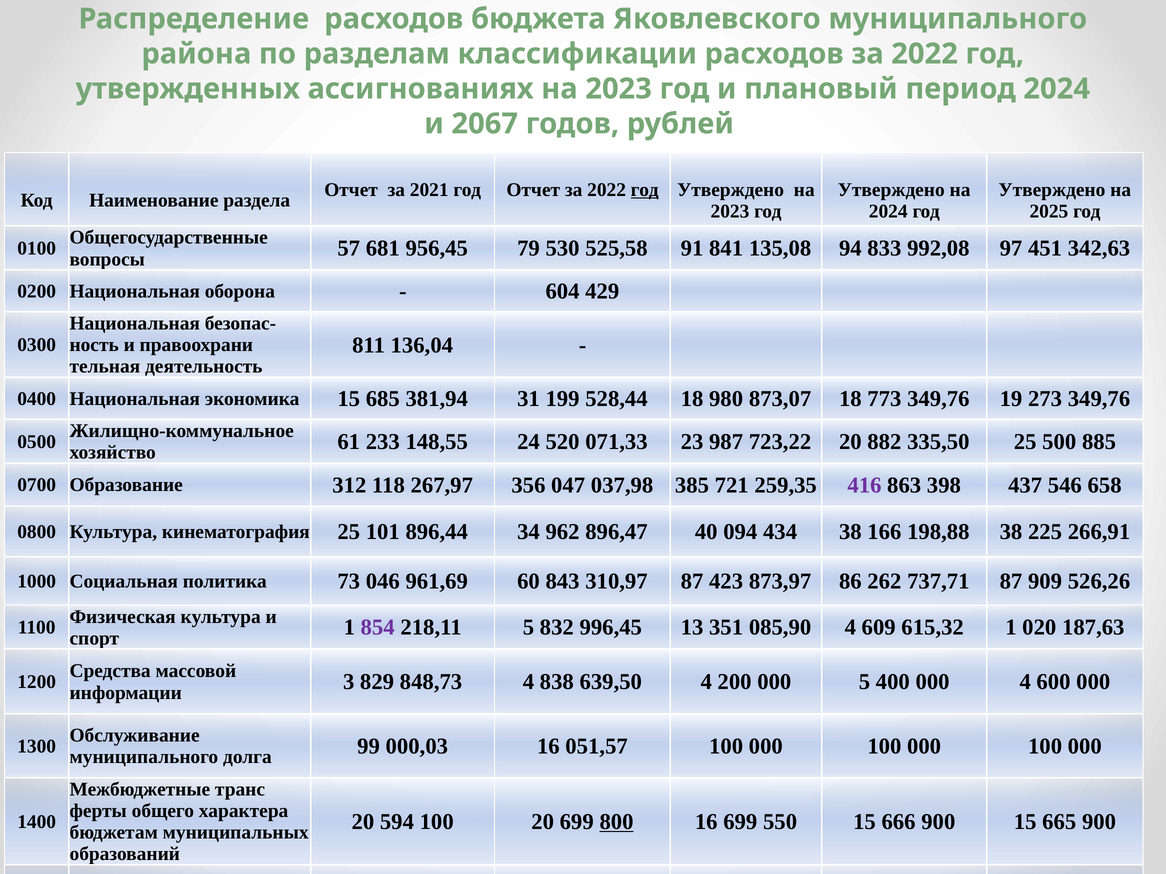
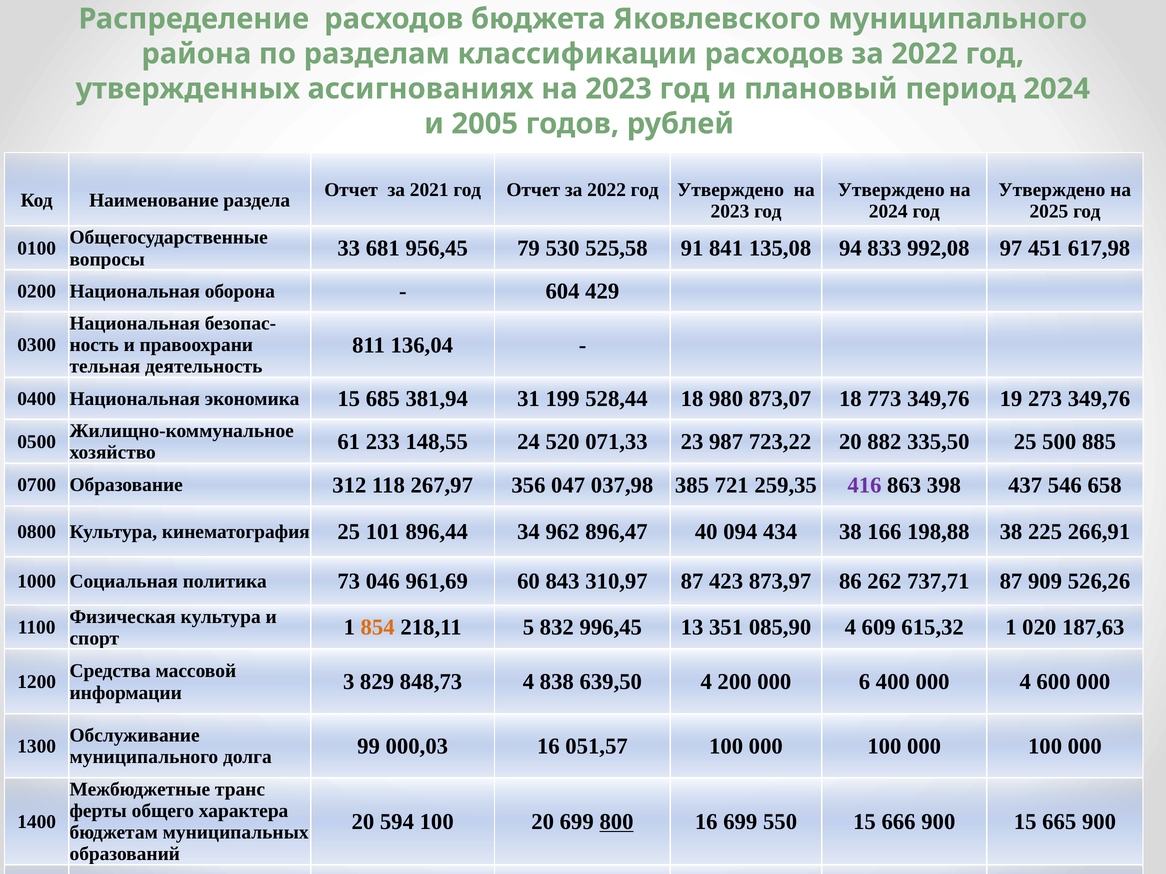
2067: 2067 -> 2005
год at (645, 190) underline: present -> none
57: 57 -> 33
342,63: 342,63 -> 617,98
854 colour: purple -> orange
000 5: 5 -> 6
